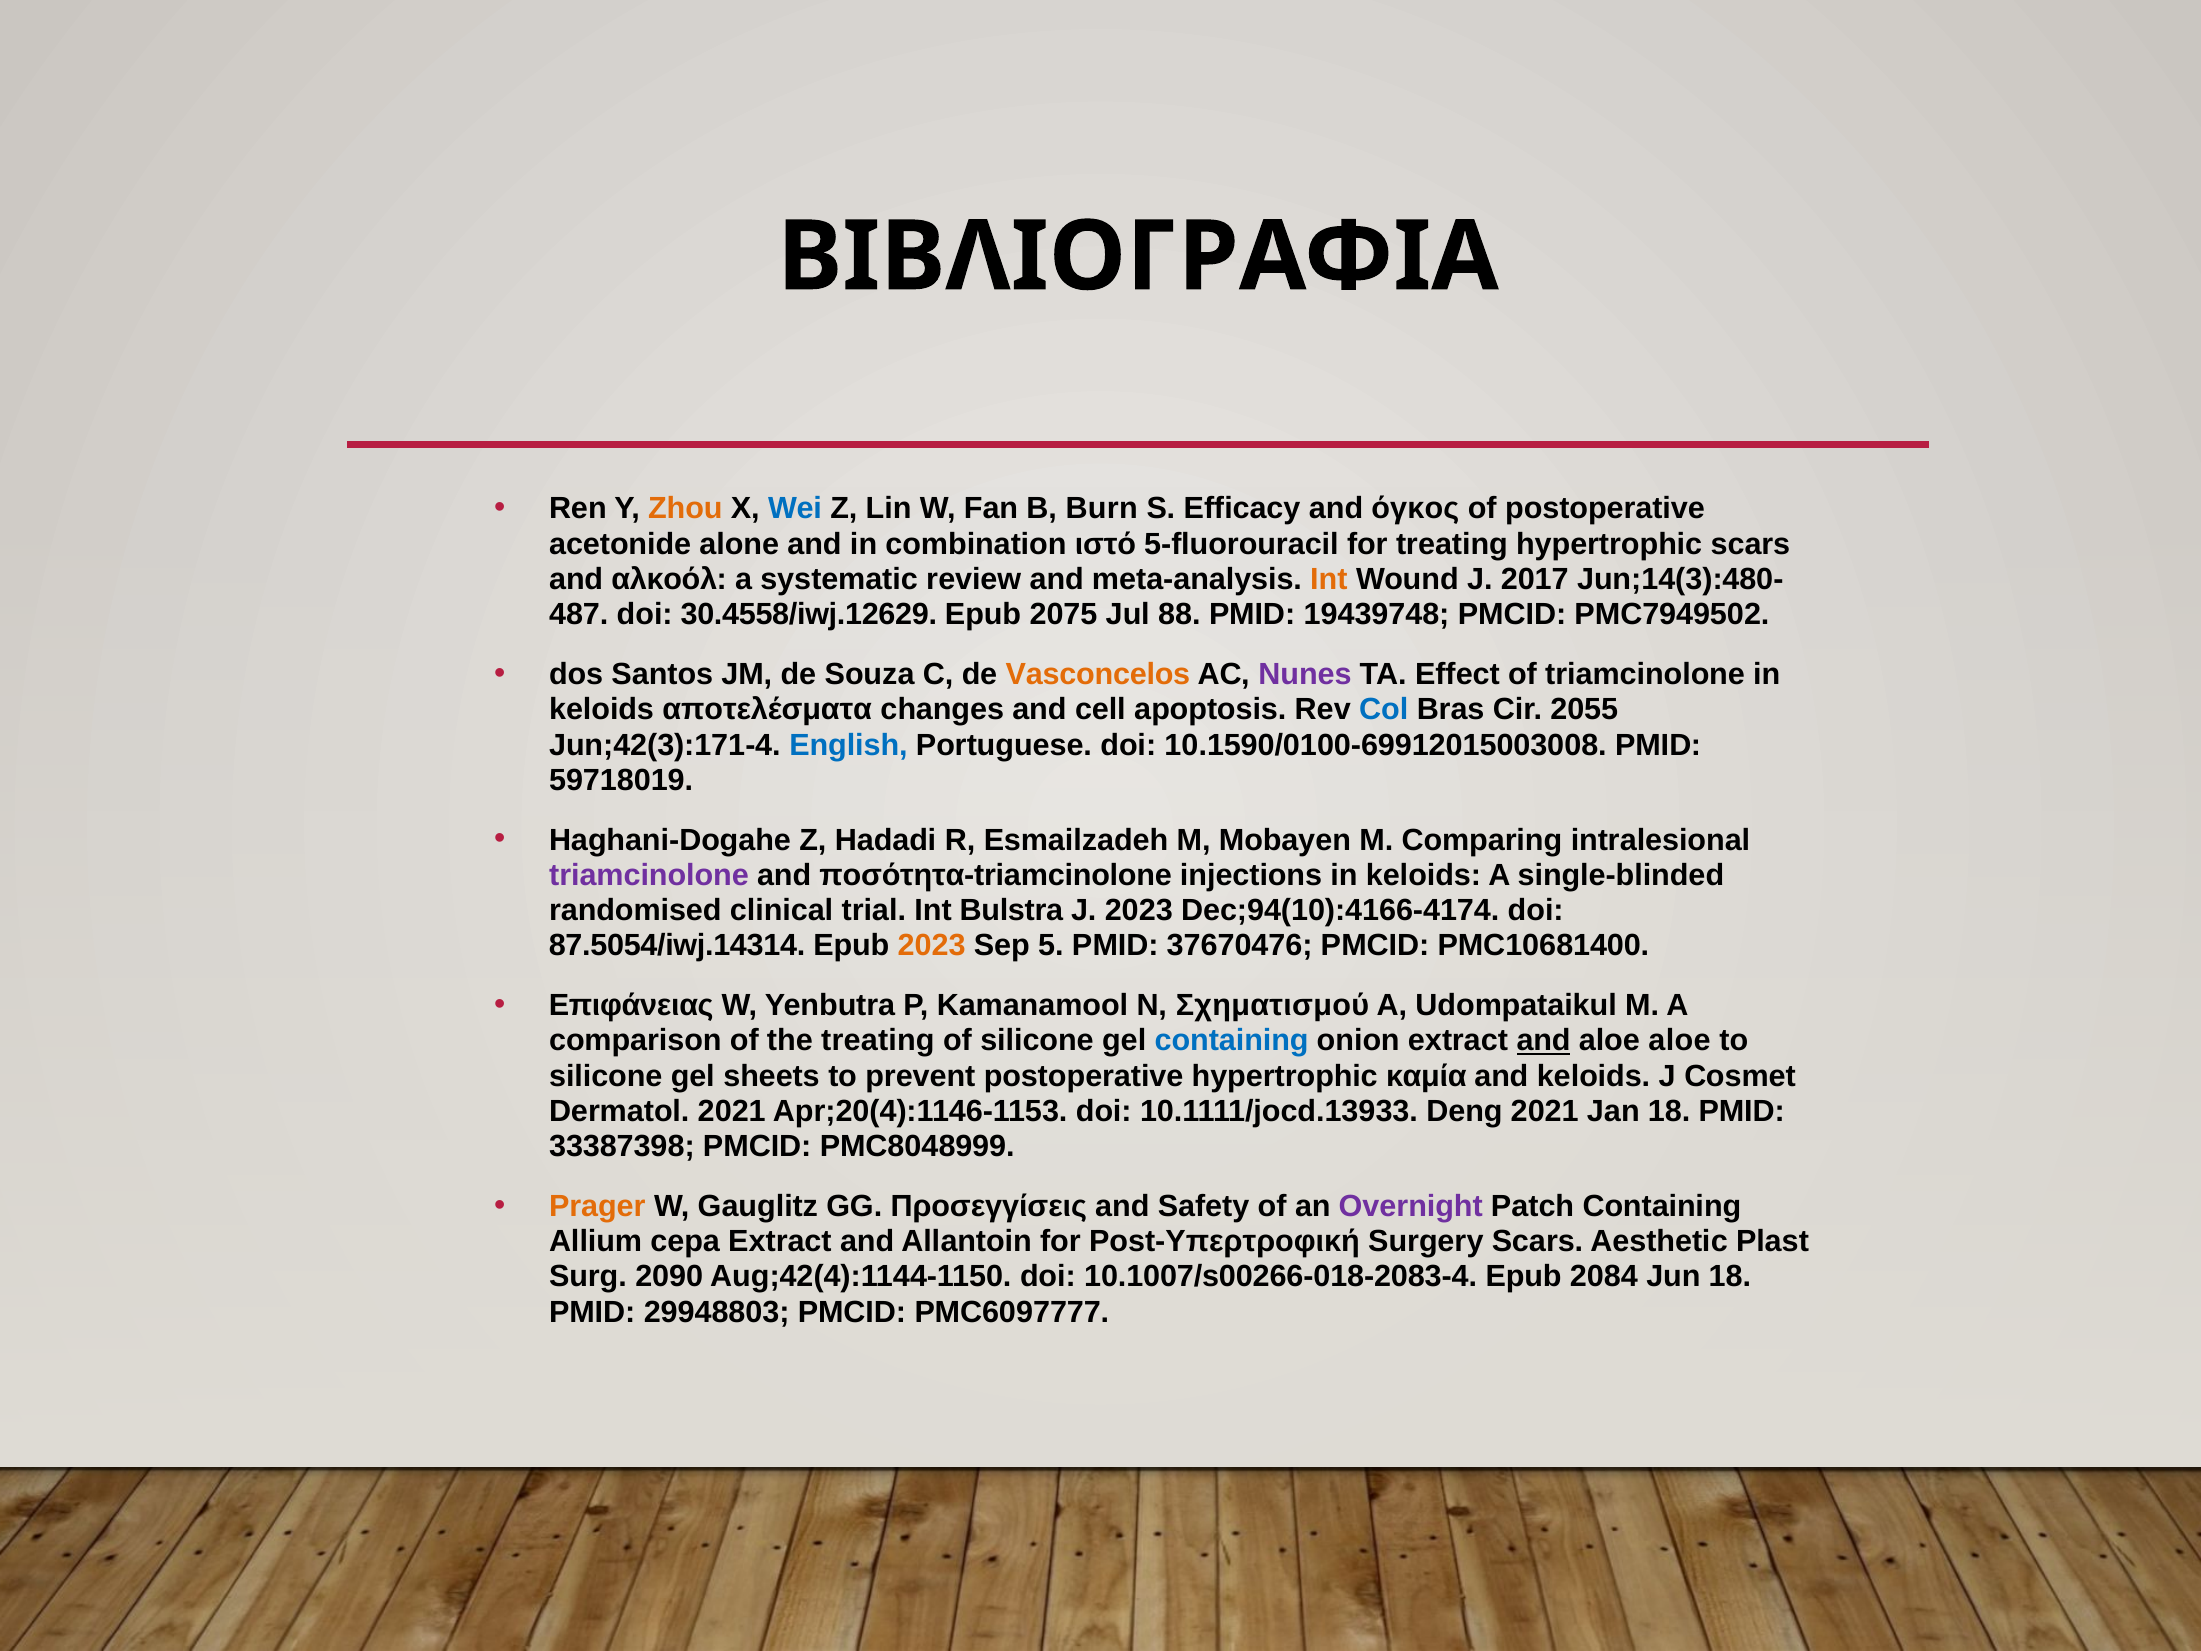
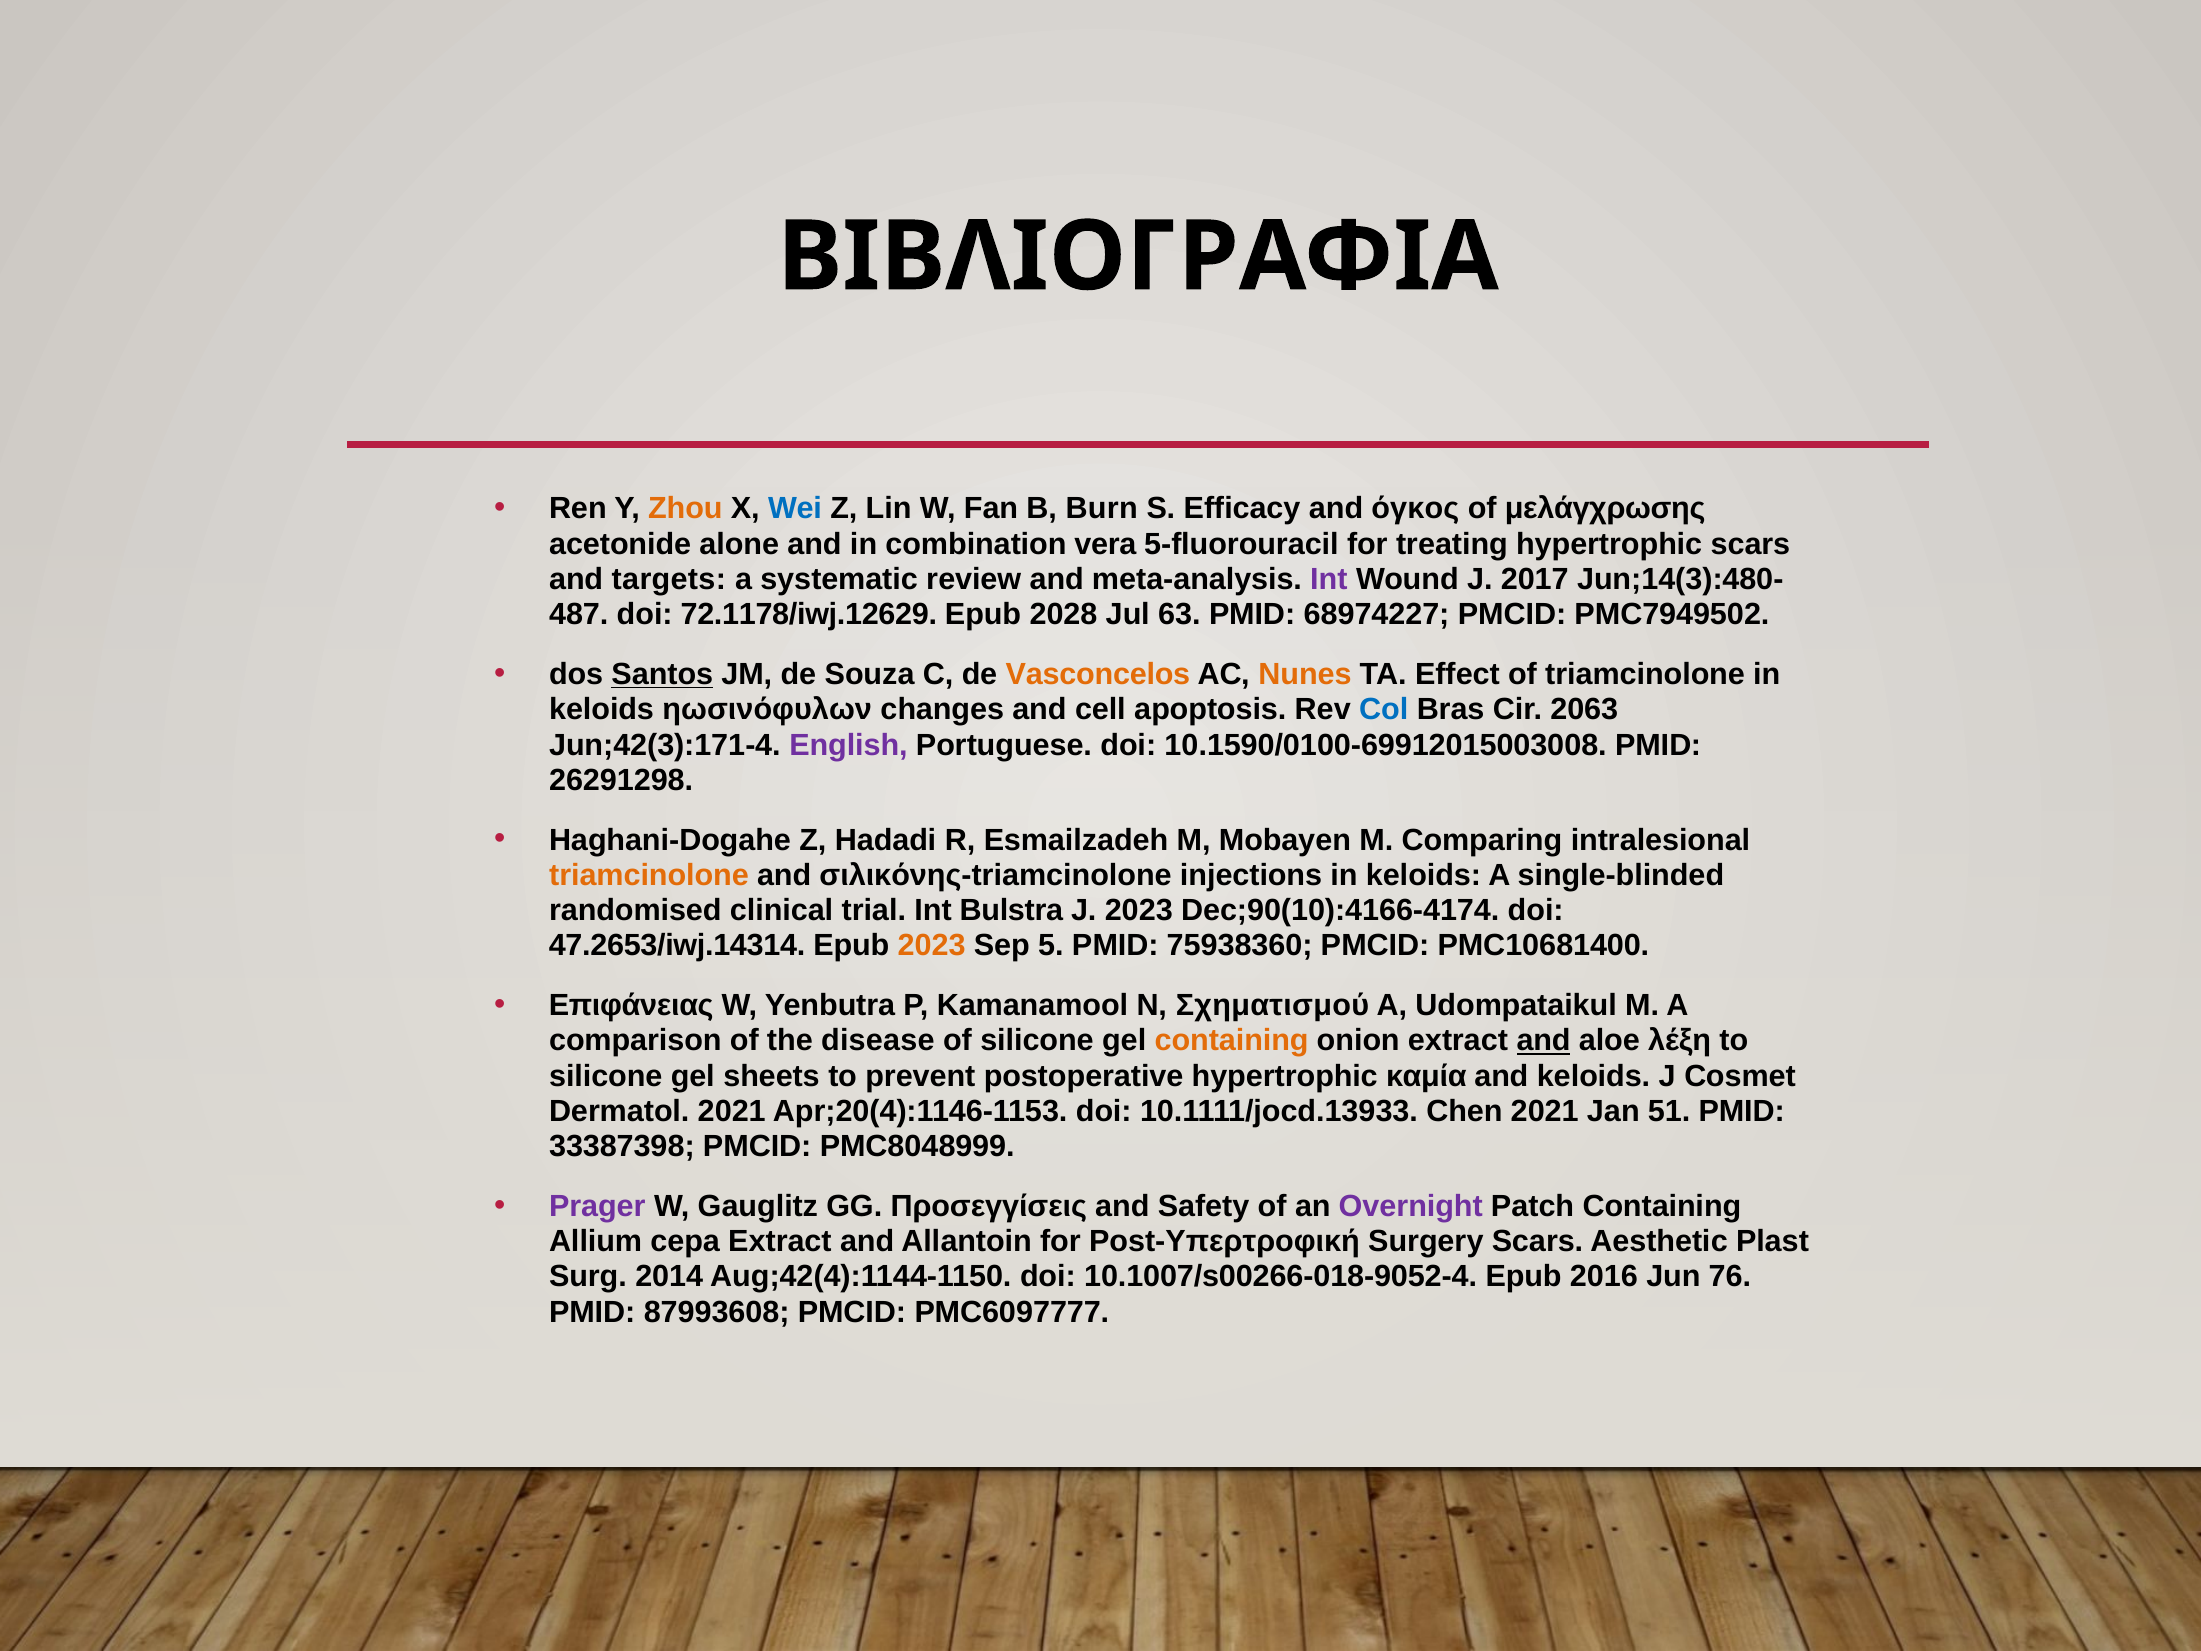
of postoperative: postoperative -> μελάγχρωσης
ιστό: ιστό -> vera
αλκοόλ: αλκοόλ -> targets
Int at (1329, 579) colour: orange -> purple
30.4558/iwj.12629: 30.4558/iwj.12629 -> 72.1178/iwj.12629
2075: 2075 -> 2028
88: 88 -> 63
19439748: 19439748 -> 68974227
Santos underline: none -> present
Nunes colour: purple -> orange
αποτελέσματα: αποτελέσματα -> ηωσινόφυλων
2055: 2055 -> 2063
English colour: blue -> purple
59718019: 59718019 -> 26291298
triamcinolone at (649, 875) colour: purple -> orange
ποσότητα-triamcinolone: ποσότητα-triamcinolone -> σιλικόνης-triamcinolone
Dec;94(10):4166-4174: Dec;94(10):4166-4174 -> Dec;90(10):4166-4174
87.5054/iwj.14314: 87.5054/iwj.14314 -> 47.2653/iwj.14314
37670476: 37670476 -> 75938360
the treating: treating -> disease
containing at (1232, 1041) colour: blue -> orange
aloe aloe: aloe -> λέξη
Deng: Deng -> Chen
Jan 18: 18 -> 51
Prager colour: orange -> purple
2090: 2090 -> 2014
10.1007/s00266-018-2083-4: 10.1007/s00266-018-2083-4 -> 10.1007/s00266-018-9052-4
2084: 2084 -> 2016
Jun 18: 18 -> 76
29948803: 29948803 -> 87993608
